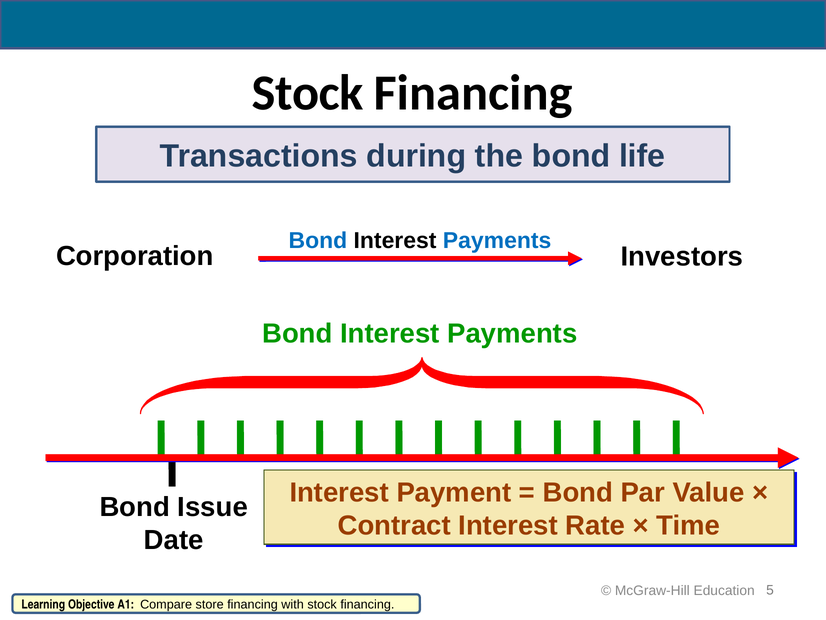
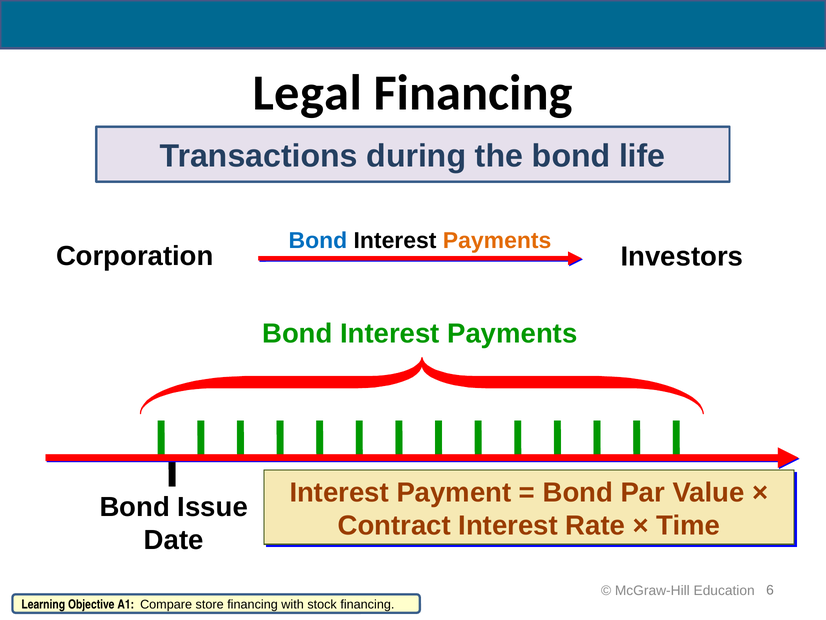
Stock at (308, 93): Stock -> Legal
Payments at (497, 240) colour: blue -> orange
5: 5 -> 6
